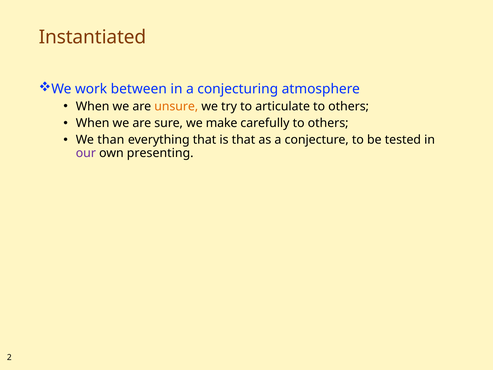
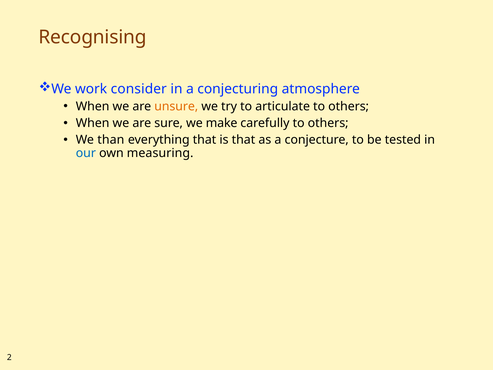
Instantiated: Instantiated -> Recognising
between: between -> consider
our colour: purple -> blue
presenting: presenting -> measuring
